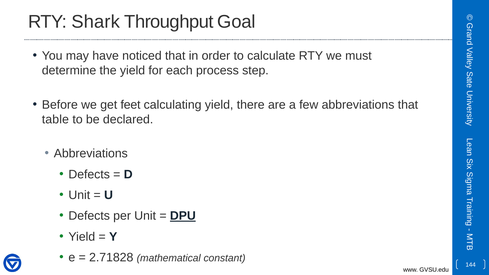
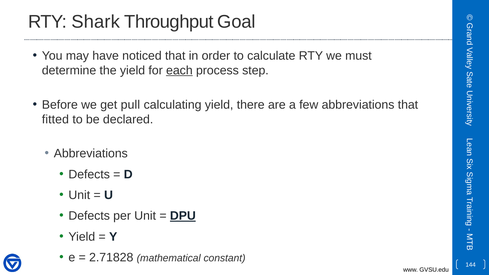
each underline: none -> present
feet: feet -> pull
table: table -> fitted
